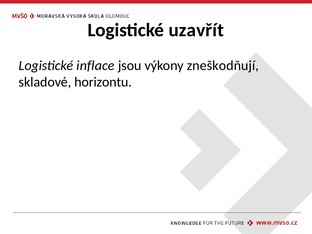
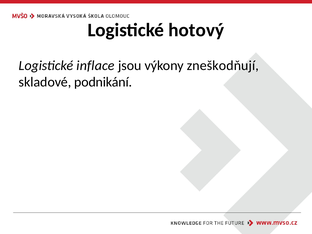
uzavřít: uzavřít -> hotový
horizontu: horizontu -> podnikání
